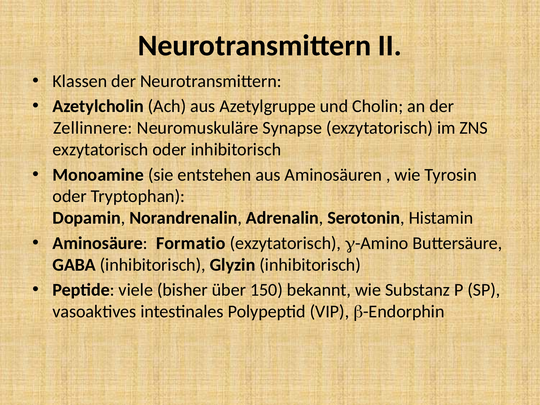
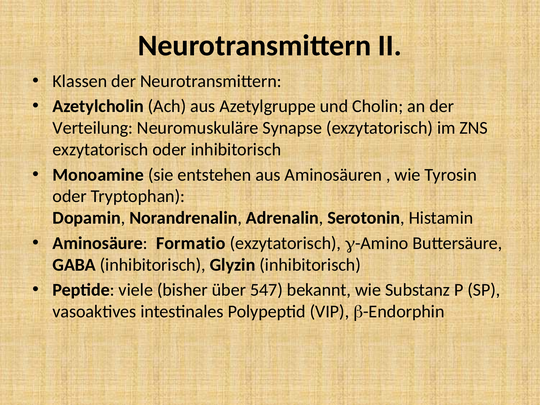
Zellinnere: Zellinnere -> Verteilung
150: 150 -> 547
